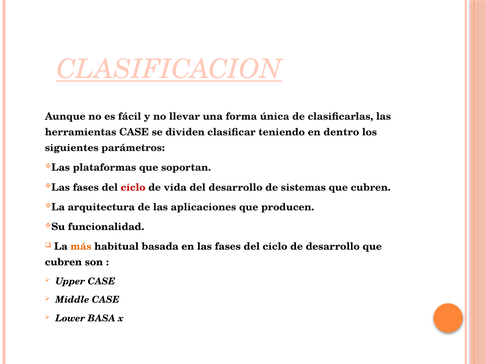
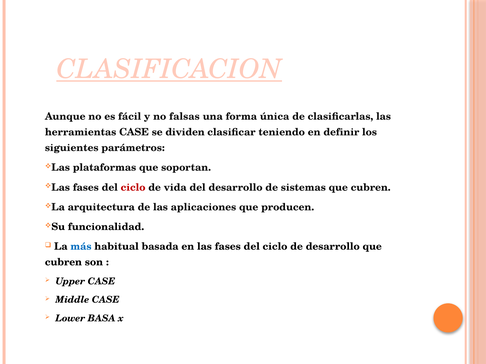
llevar: llevar -> falsas
dentro: dentro -> definir
más colour: orange -> blue
